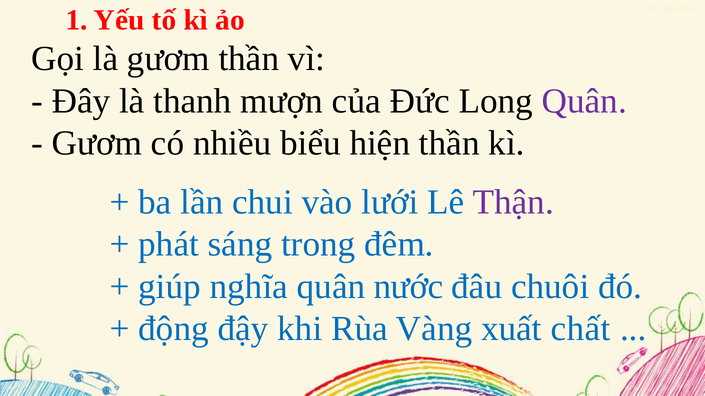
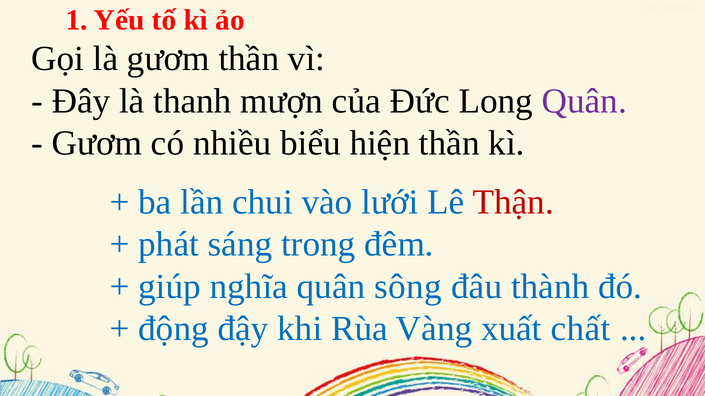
Thận colour: purple -> red
nước: nước -> sông
chuôi: chuôi -> thành
